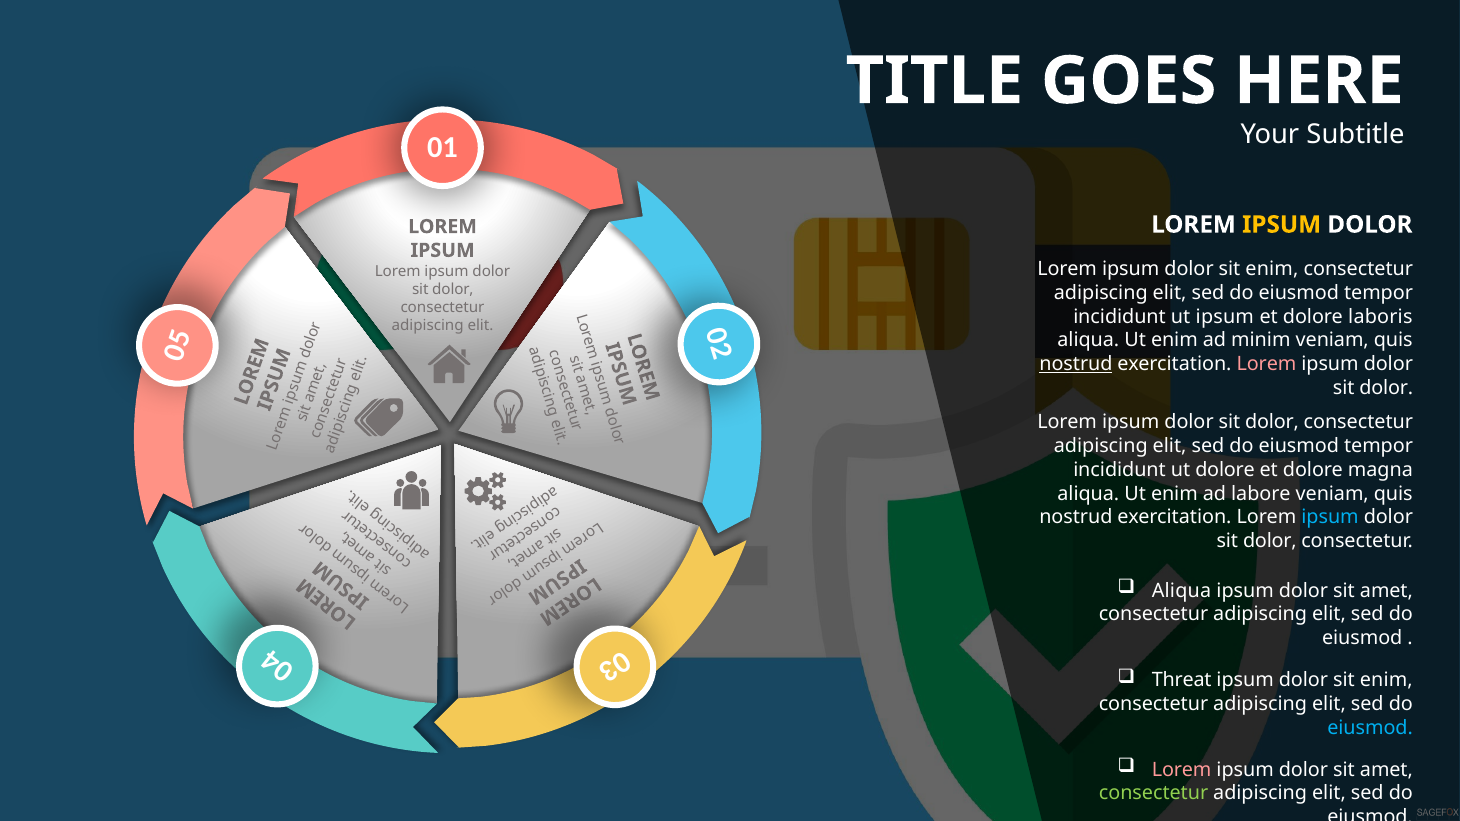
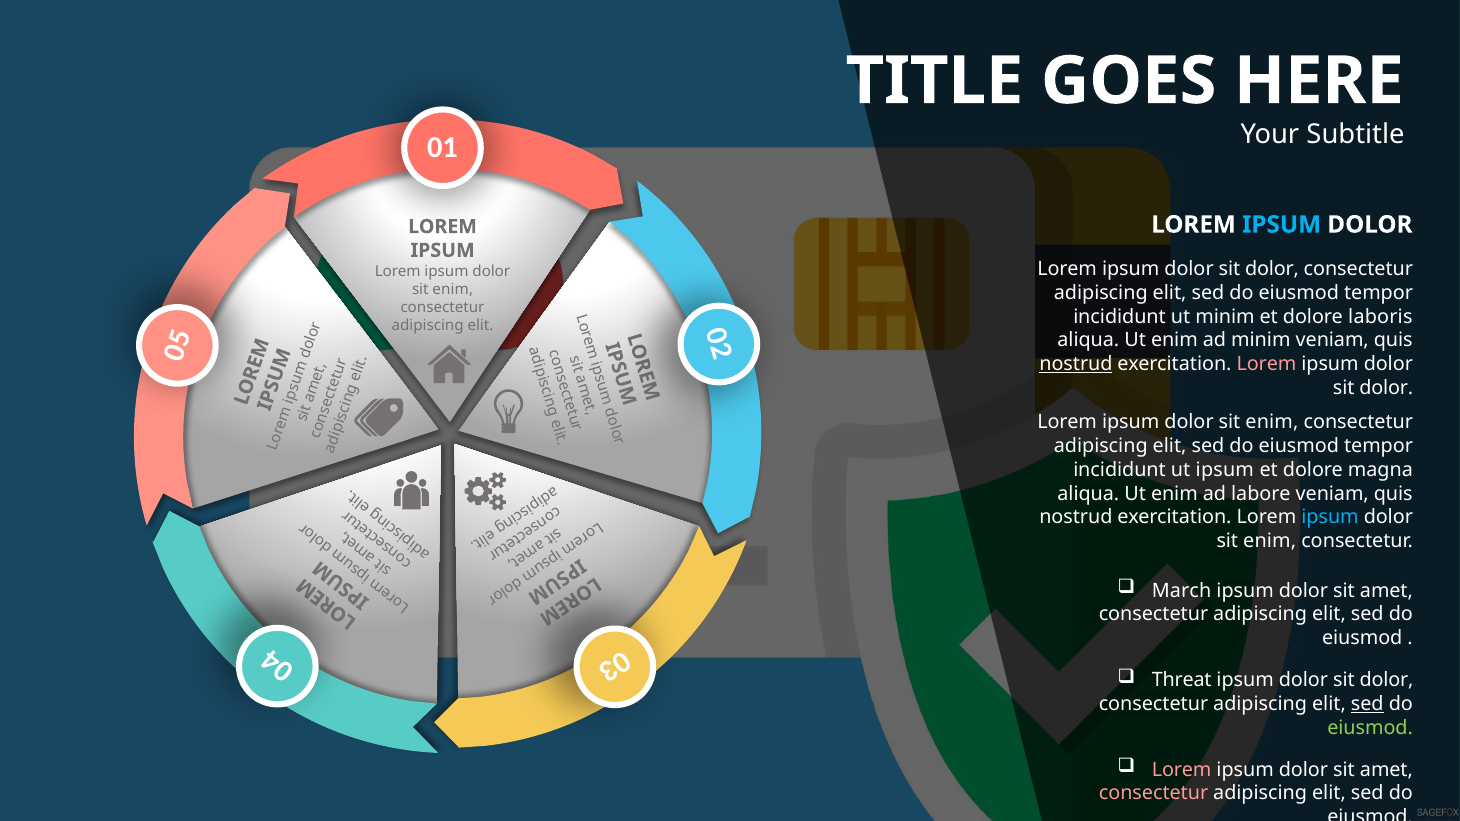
IPSUM at (1282, 225) colour: yellow -> light blue
enim at (1272, 269): enim -> dolor
dolor at (453, 289): dolor -> enim
ut ipsum: ipsum -> minim
dolor at (1272, 423): dolor -> enim
ut dolore: dolore -> ipsum
dolor at (1270, 541): dolor -> enim
Aliqua at (1181, 591): Aliqua -> March
enim at (1386, 680): enim -> dolor
sed at (1367, 704) underline: none -> present
eiusmod at (1370, 728) colour: light blue -> light green
consectetur at (1154, 794) colour: light green -> pink
